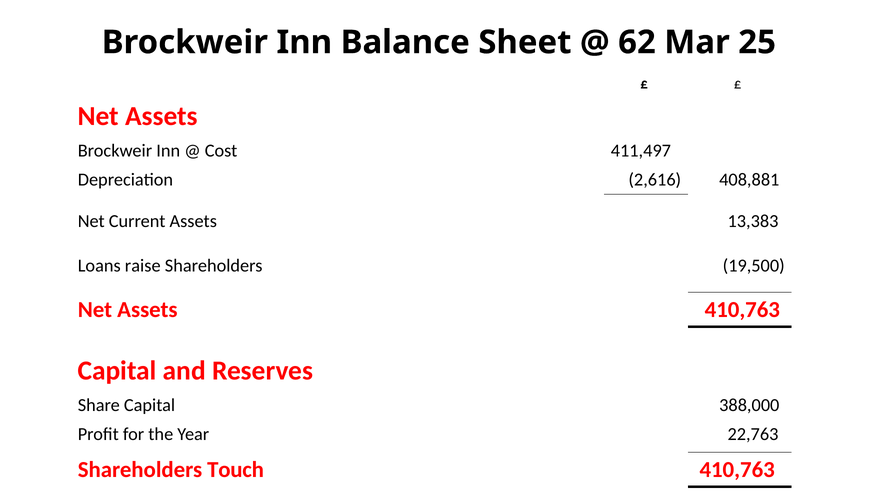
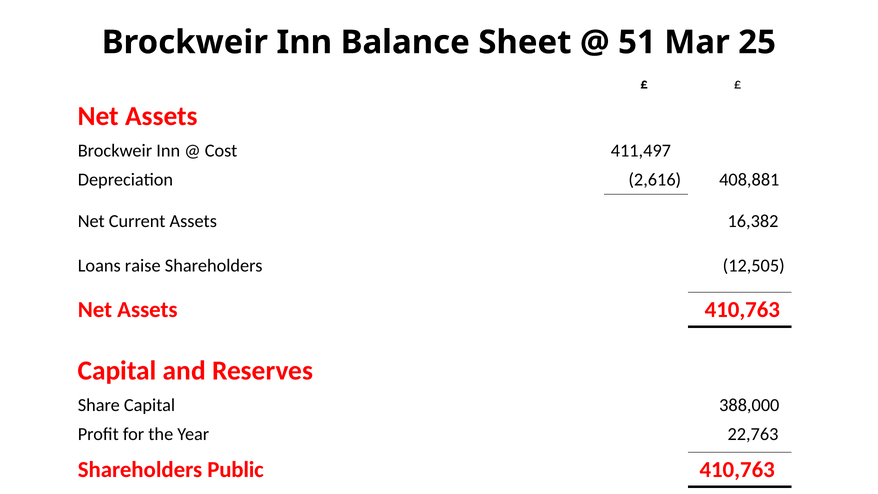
62: 62 -> 51
13,383: 13,383 -> 16,382
19,500: 19,500 -> 12,505
Touch: Touch -> Public
